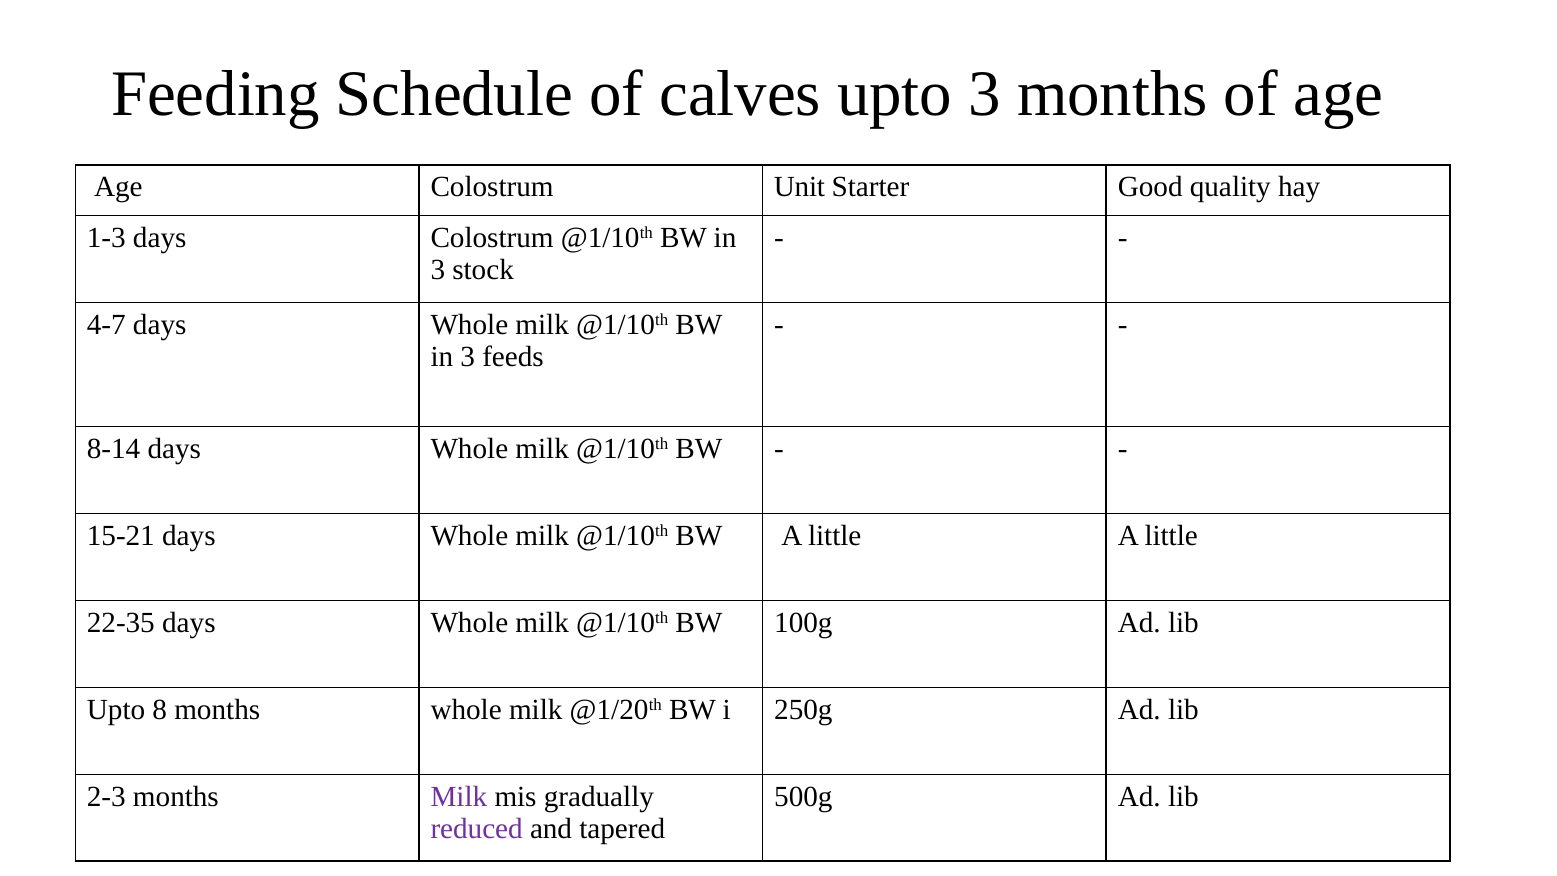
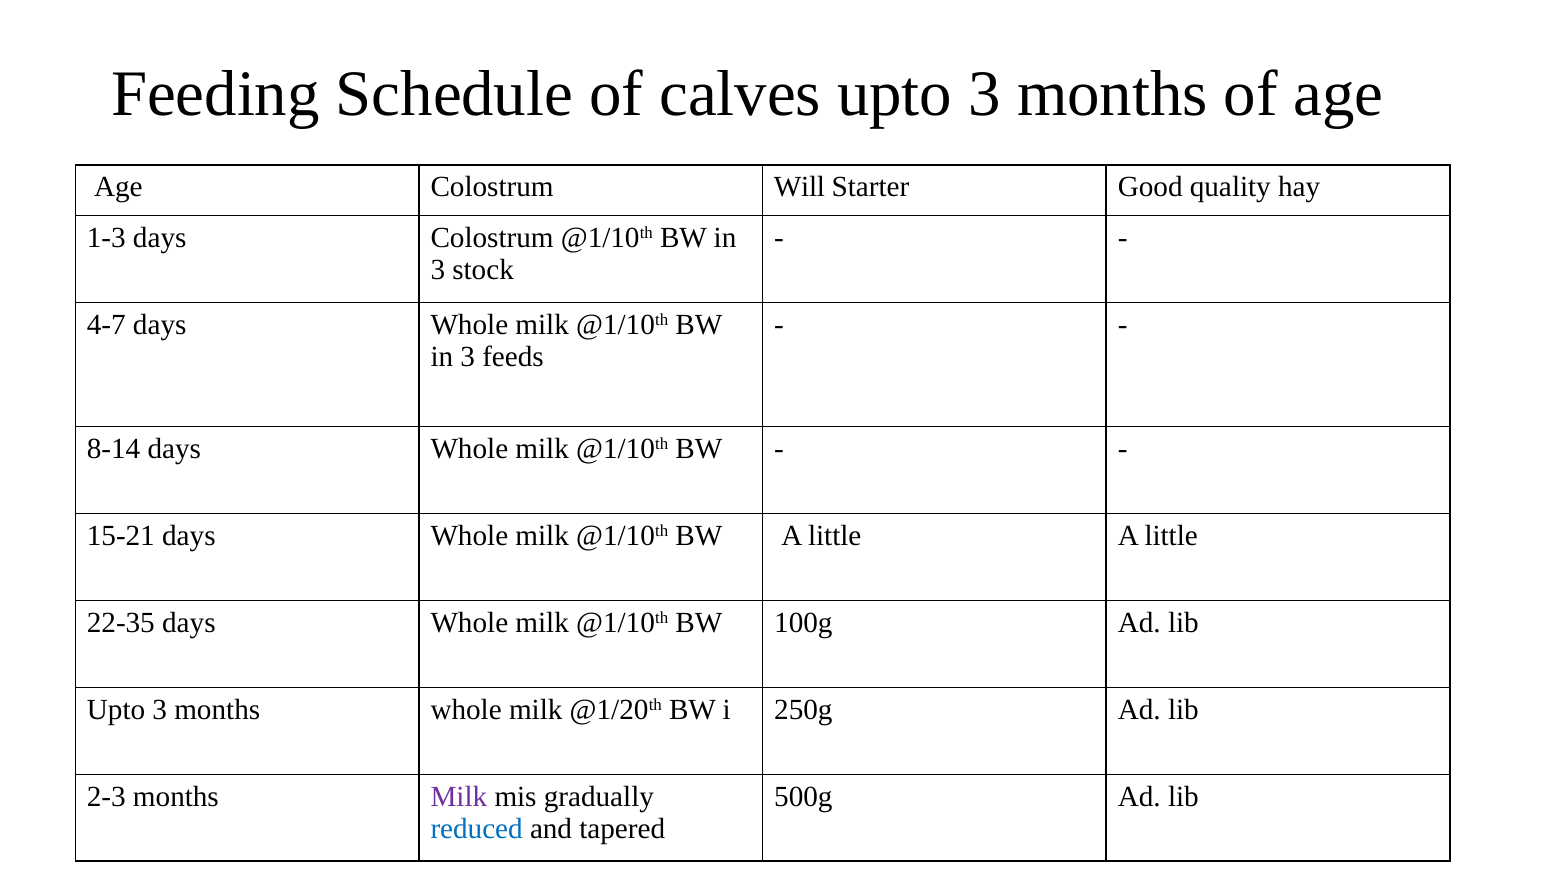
Unit: Unit -> Will
8 at (160, 709): 8 -> 3
reduced colour: purple -> blue
